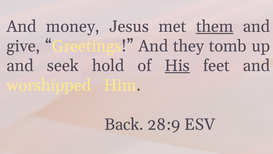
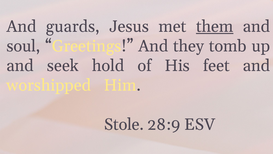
money: money -> guards
give: give -> soul
His underline: present -> none
Back: Back -> Stole
